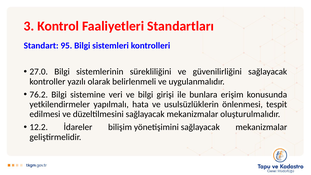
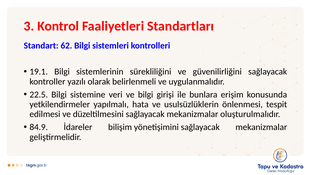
95: 95 -> 62
27.0: 27.0 -> 19.1
76.2: 76.2 -> 22.5
12.2: 12.2 -> 84.9
